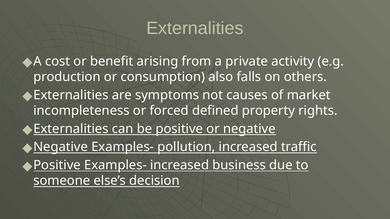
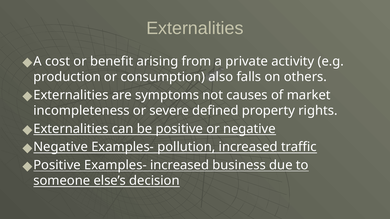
forced: forced -> severe
